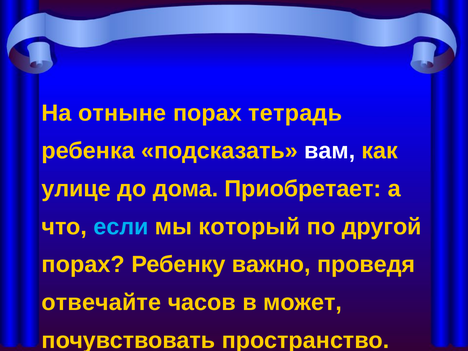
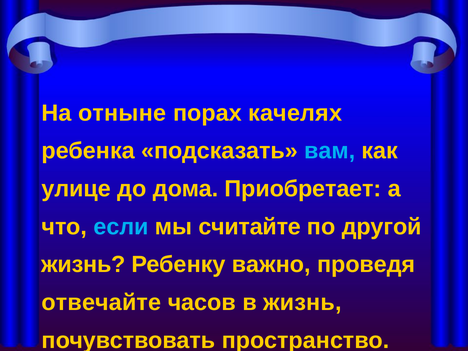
тетрадь: тетрадь -> качелях
вам colour: white -> light blue
который: который -> считайте
порах at (83, 265): порах -> жизнь
в может: может -> жизнь
